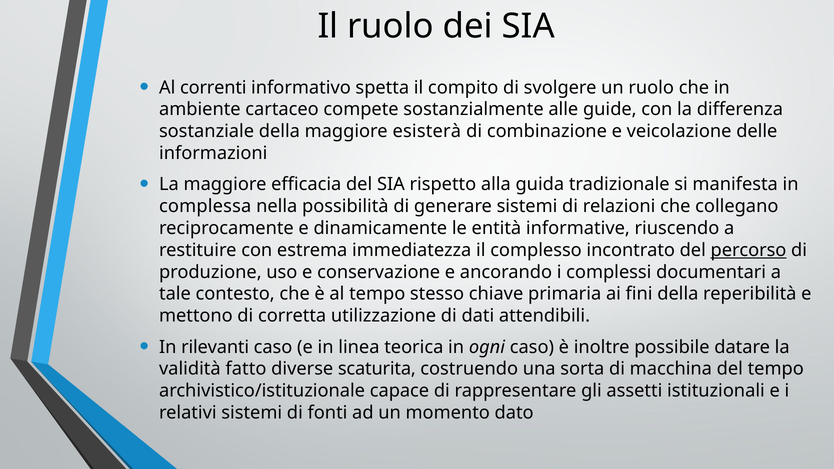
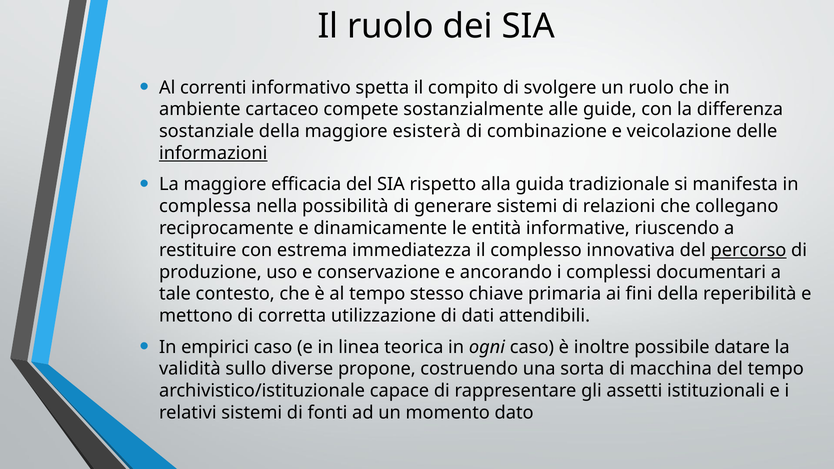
informazioni underline: none -> present
incontrato: incontrato -> innovativa
rilevanti: rilevanti -> empirici
fatto: fatto -> sullo
scaturita: scaturita -> propone
